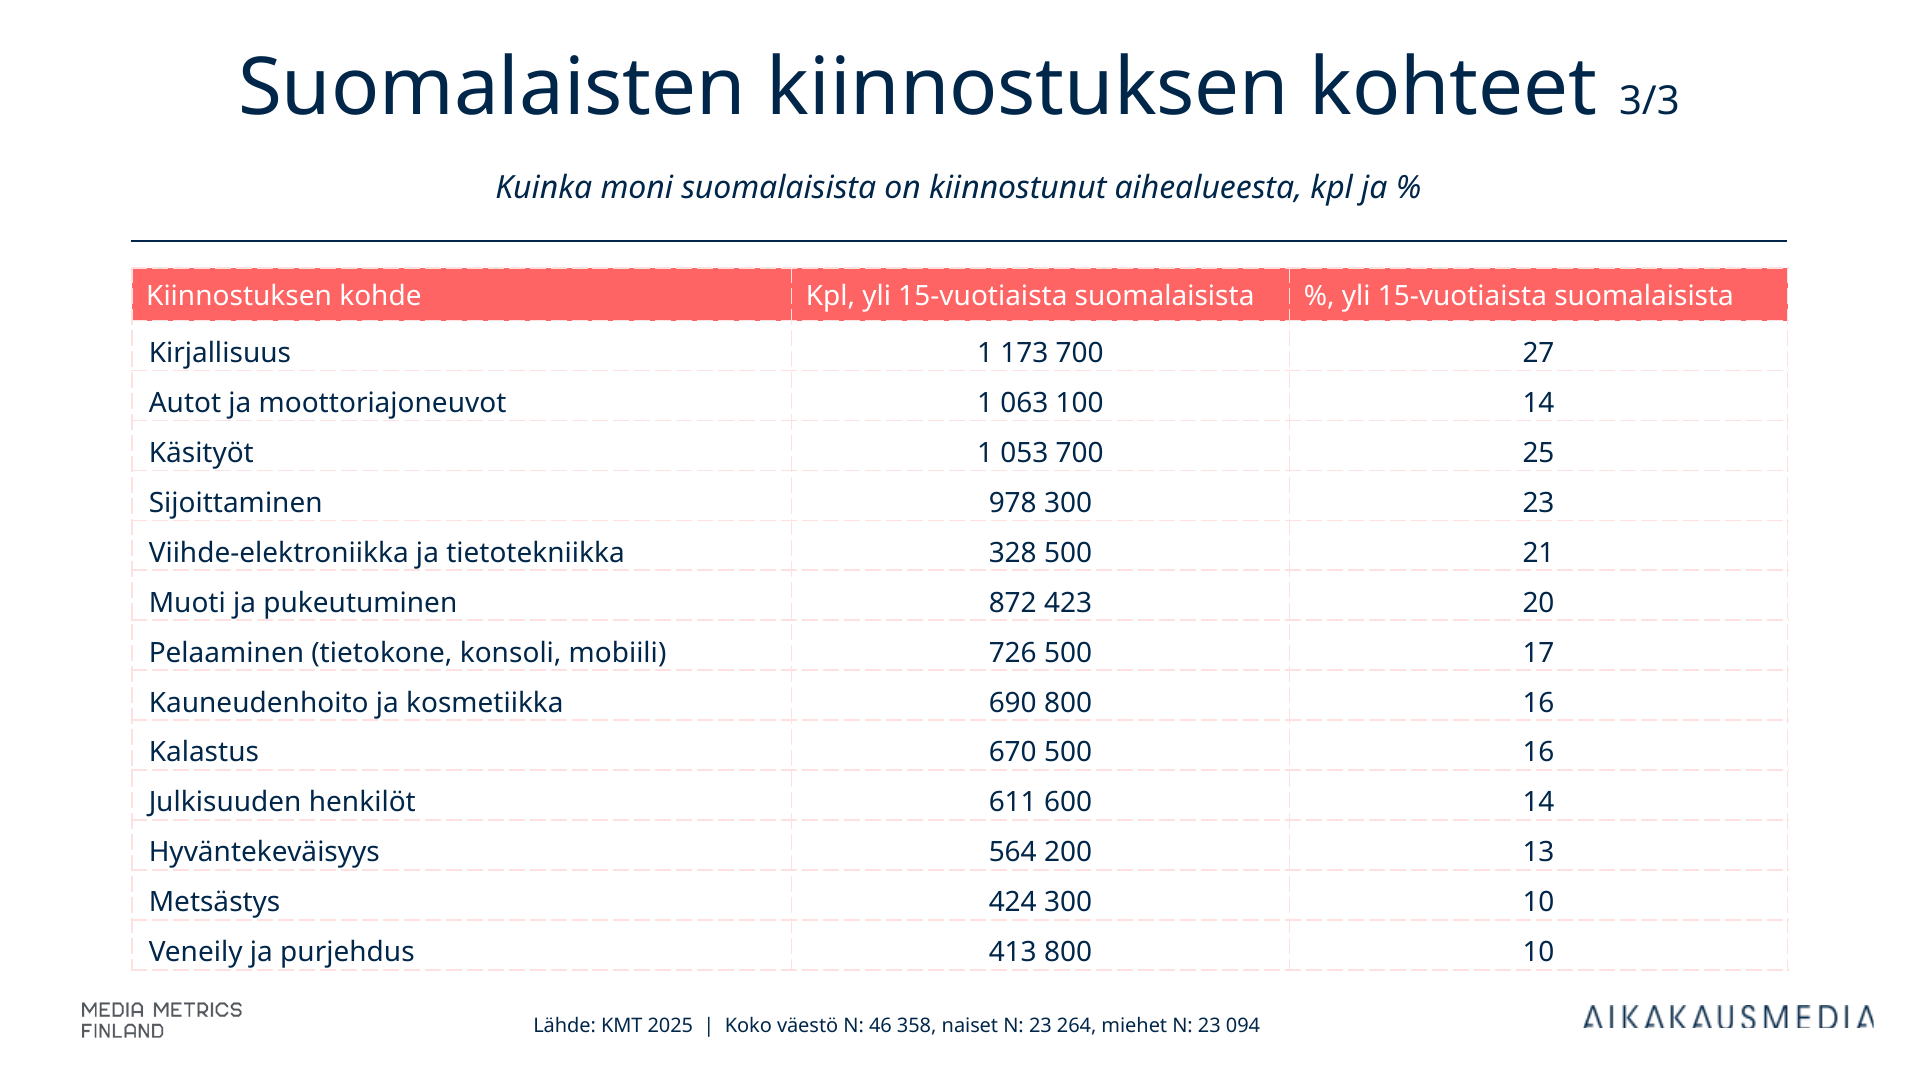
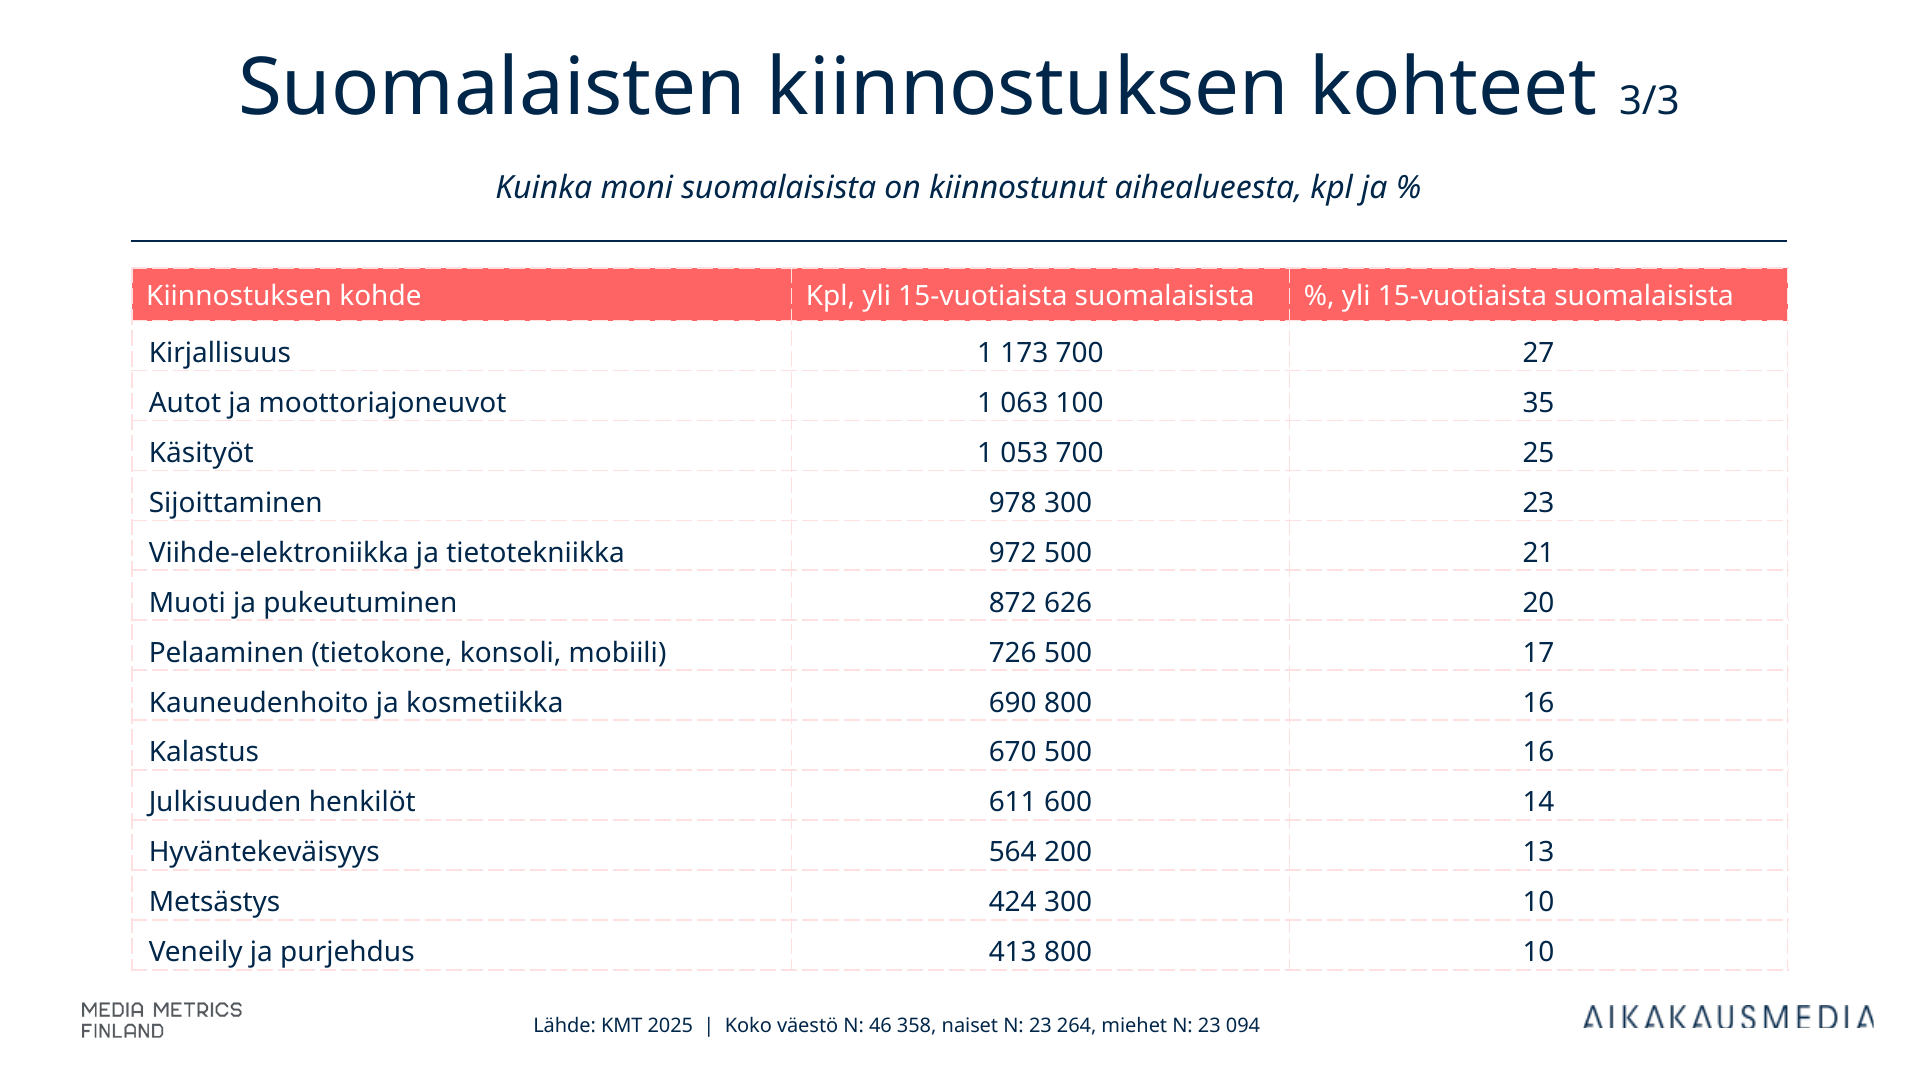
100 14: 14 -> 35
328: 328 -> 972
423: 423 -> 626
